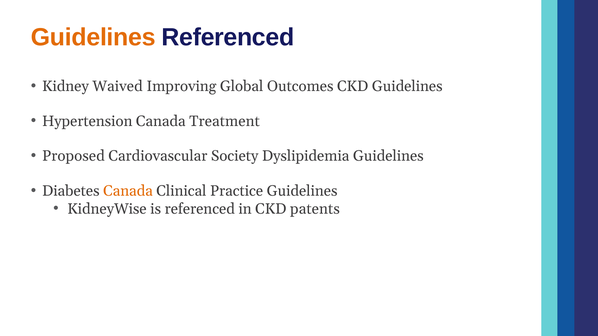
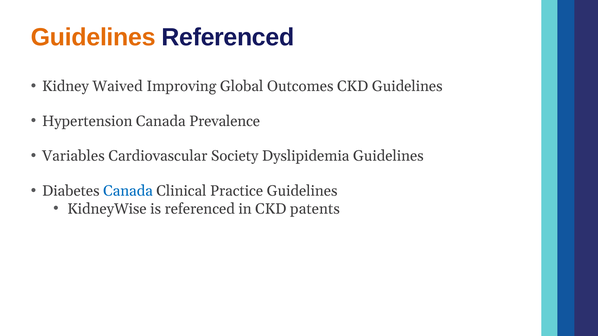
Treatment: Treatment -> Prevalence
Proposed: Proposed -> Variables
Canada at (128, 191) colour: orange -> blue
